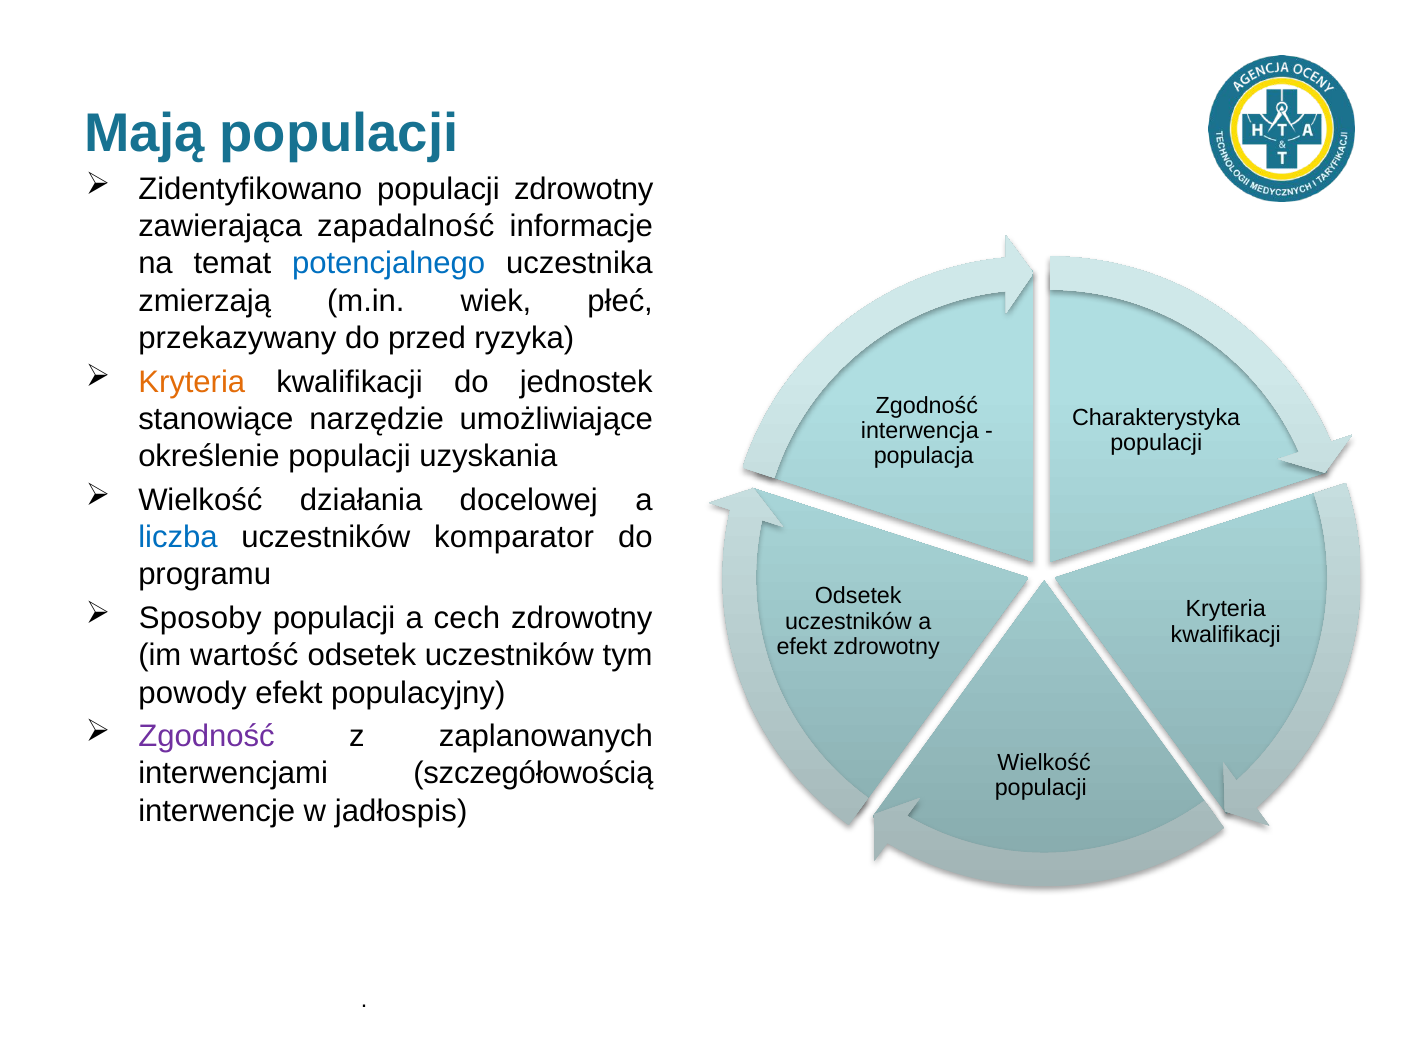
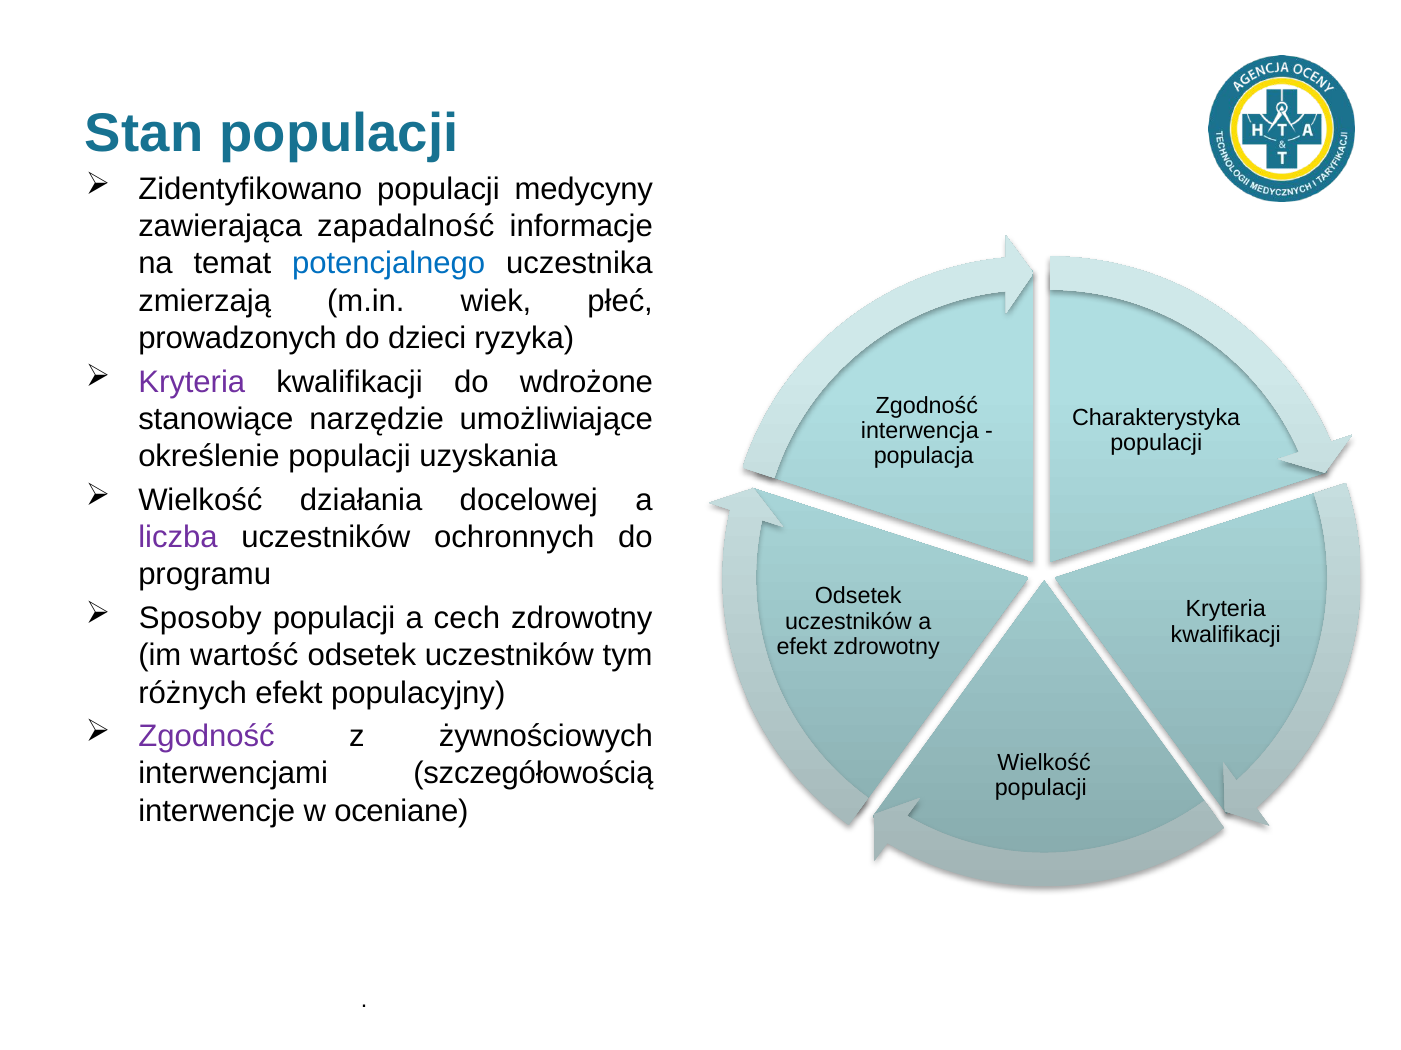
Mają: Mają -> Stan
populacji zdrowotny: zdrowotny -> medycyny
przekazywany: przekazywany -> prowadzonych
przed: przed -> dzieci
Kryteria at (192, 382) colour: orange -> purple
jednostek: jednostek -> wdrożone
liczba colour: blue -> purple
komparator: komparator -> ochronnych
powody: powody -> różnych
zaplanowanych: zaplanowanych -> żywnościowych
jadłospis: jadłospis -> oceniane
